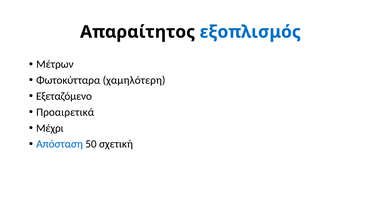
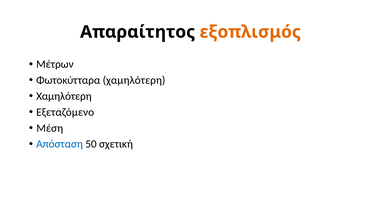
εξοπλισμός colour: blue -> orange
Εξεταζόμενο at (64, 96): Εξεταζόμενο -> Χαμηλότερη
Προαιρετικά: Προαιρετικά -> Εξεταζόμενο
Μέχρι: Μέχρι -> Μέση
